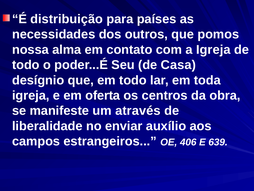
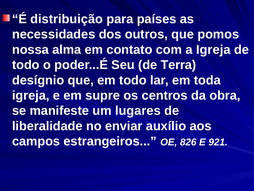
Casa: Casa -> Terra
oferta: oferta -> supre
através: através -> lugares
406: 406 -> 826
639: 639 -> 921
